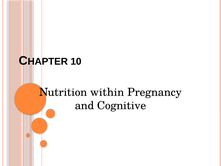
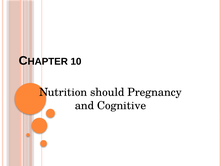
within: within -> should
